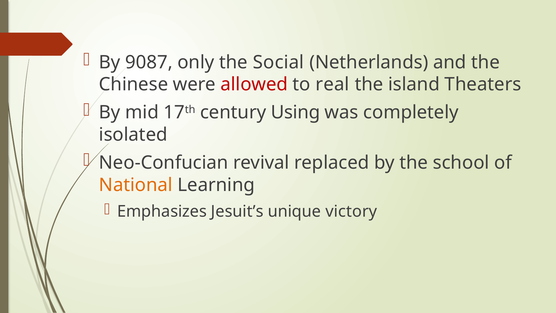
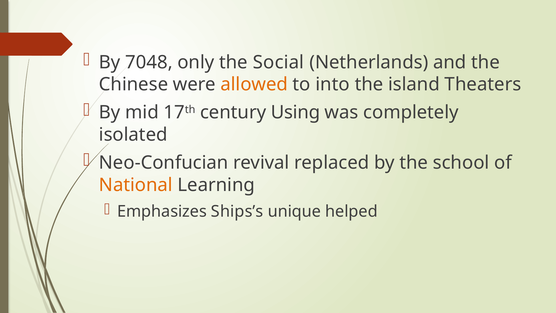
9087: 9087 -> 7048
allowed colour: red -> orange
real: real -> into
Jesuit’s: Jesuit’s -> Ships’s
victory: victory -> helped
